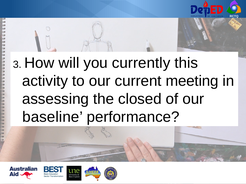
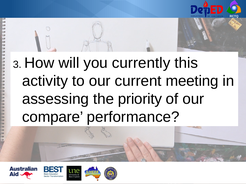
closed: closed -> priority
baseline: baseline -> compare
